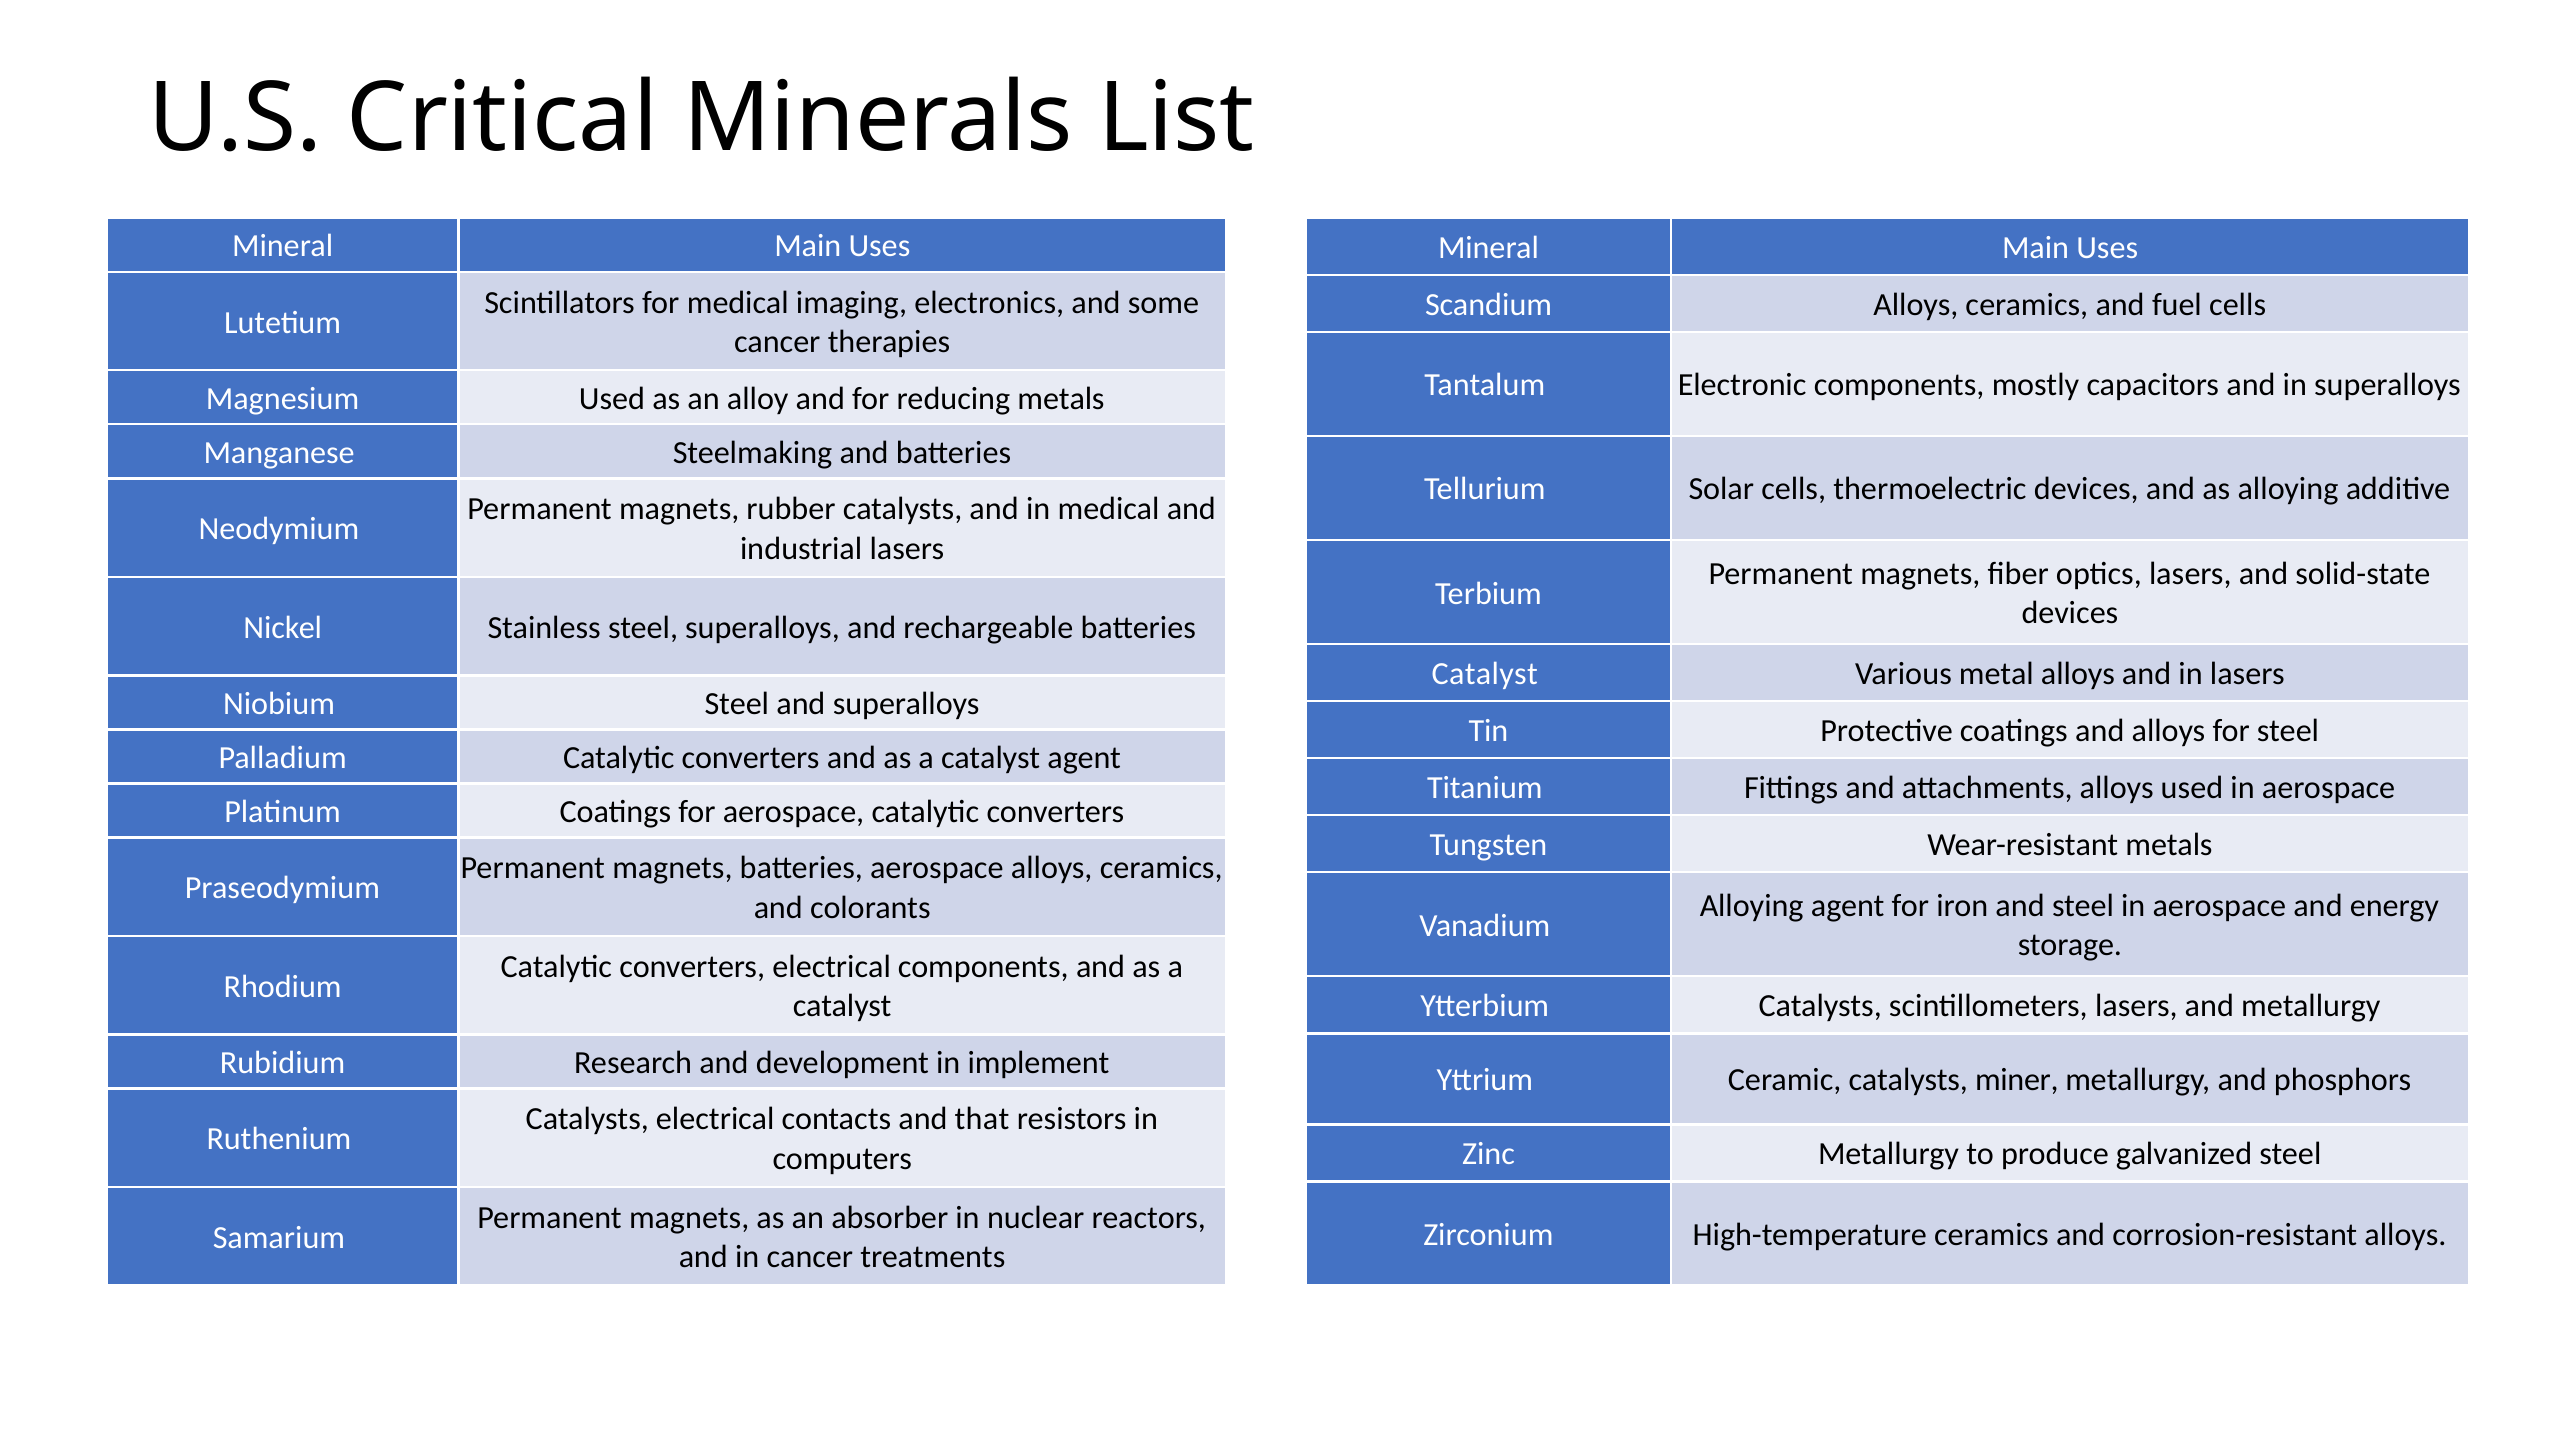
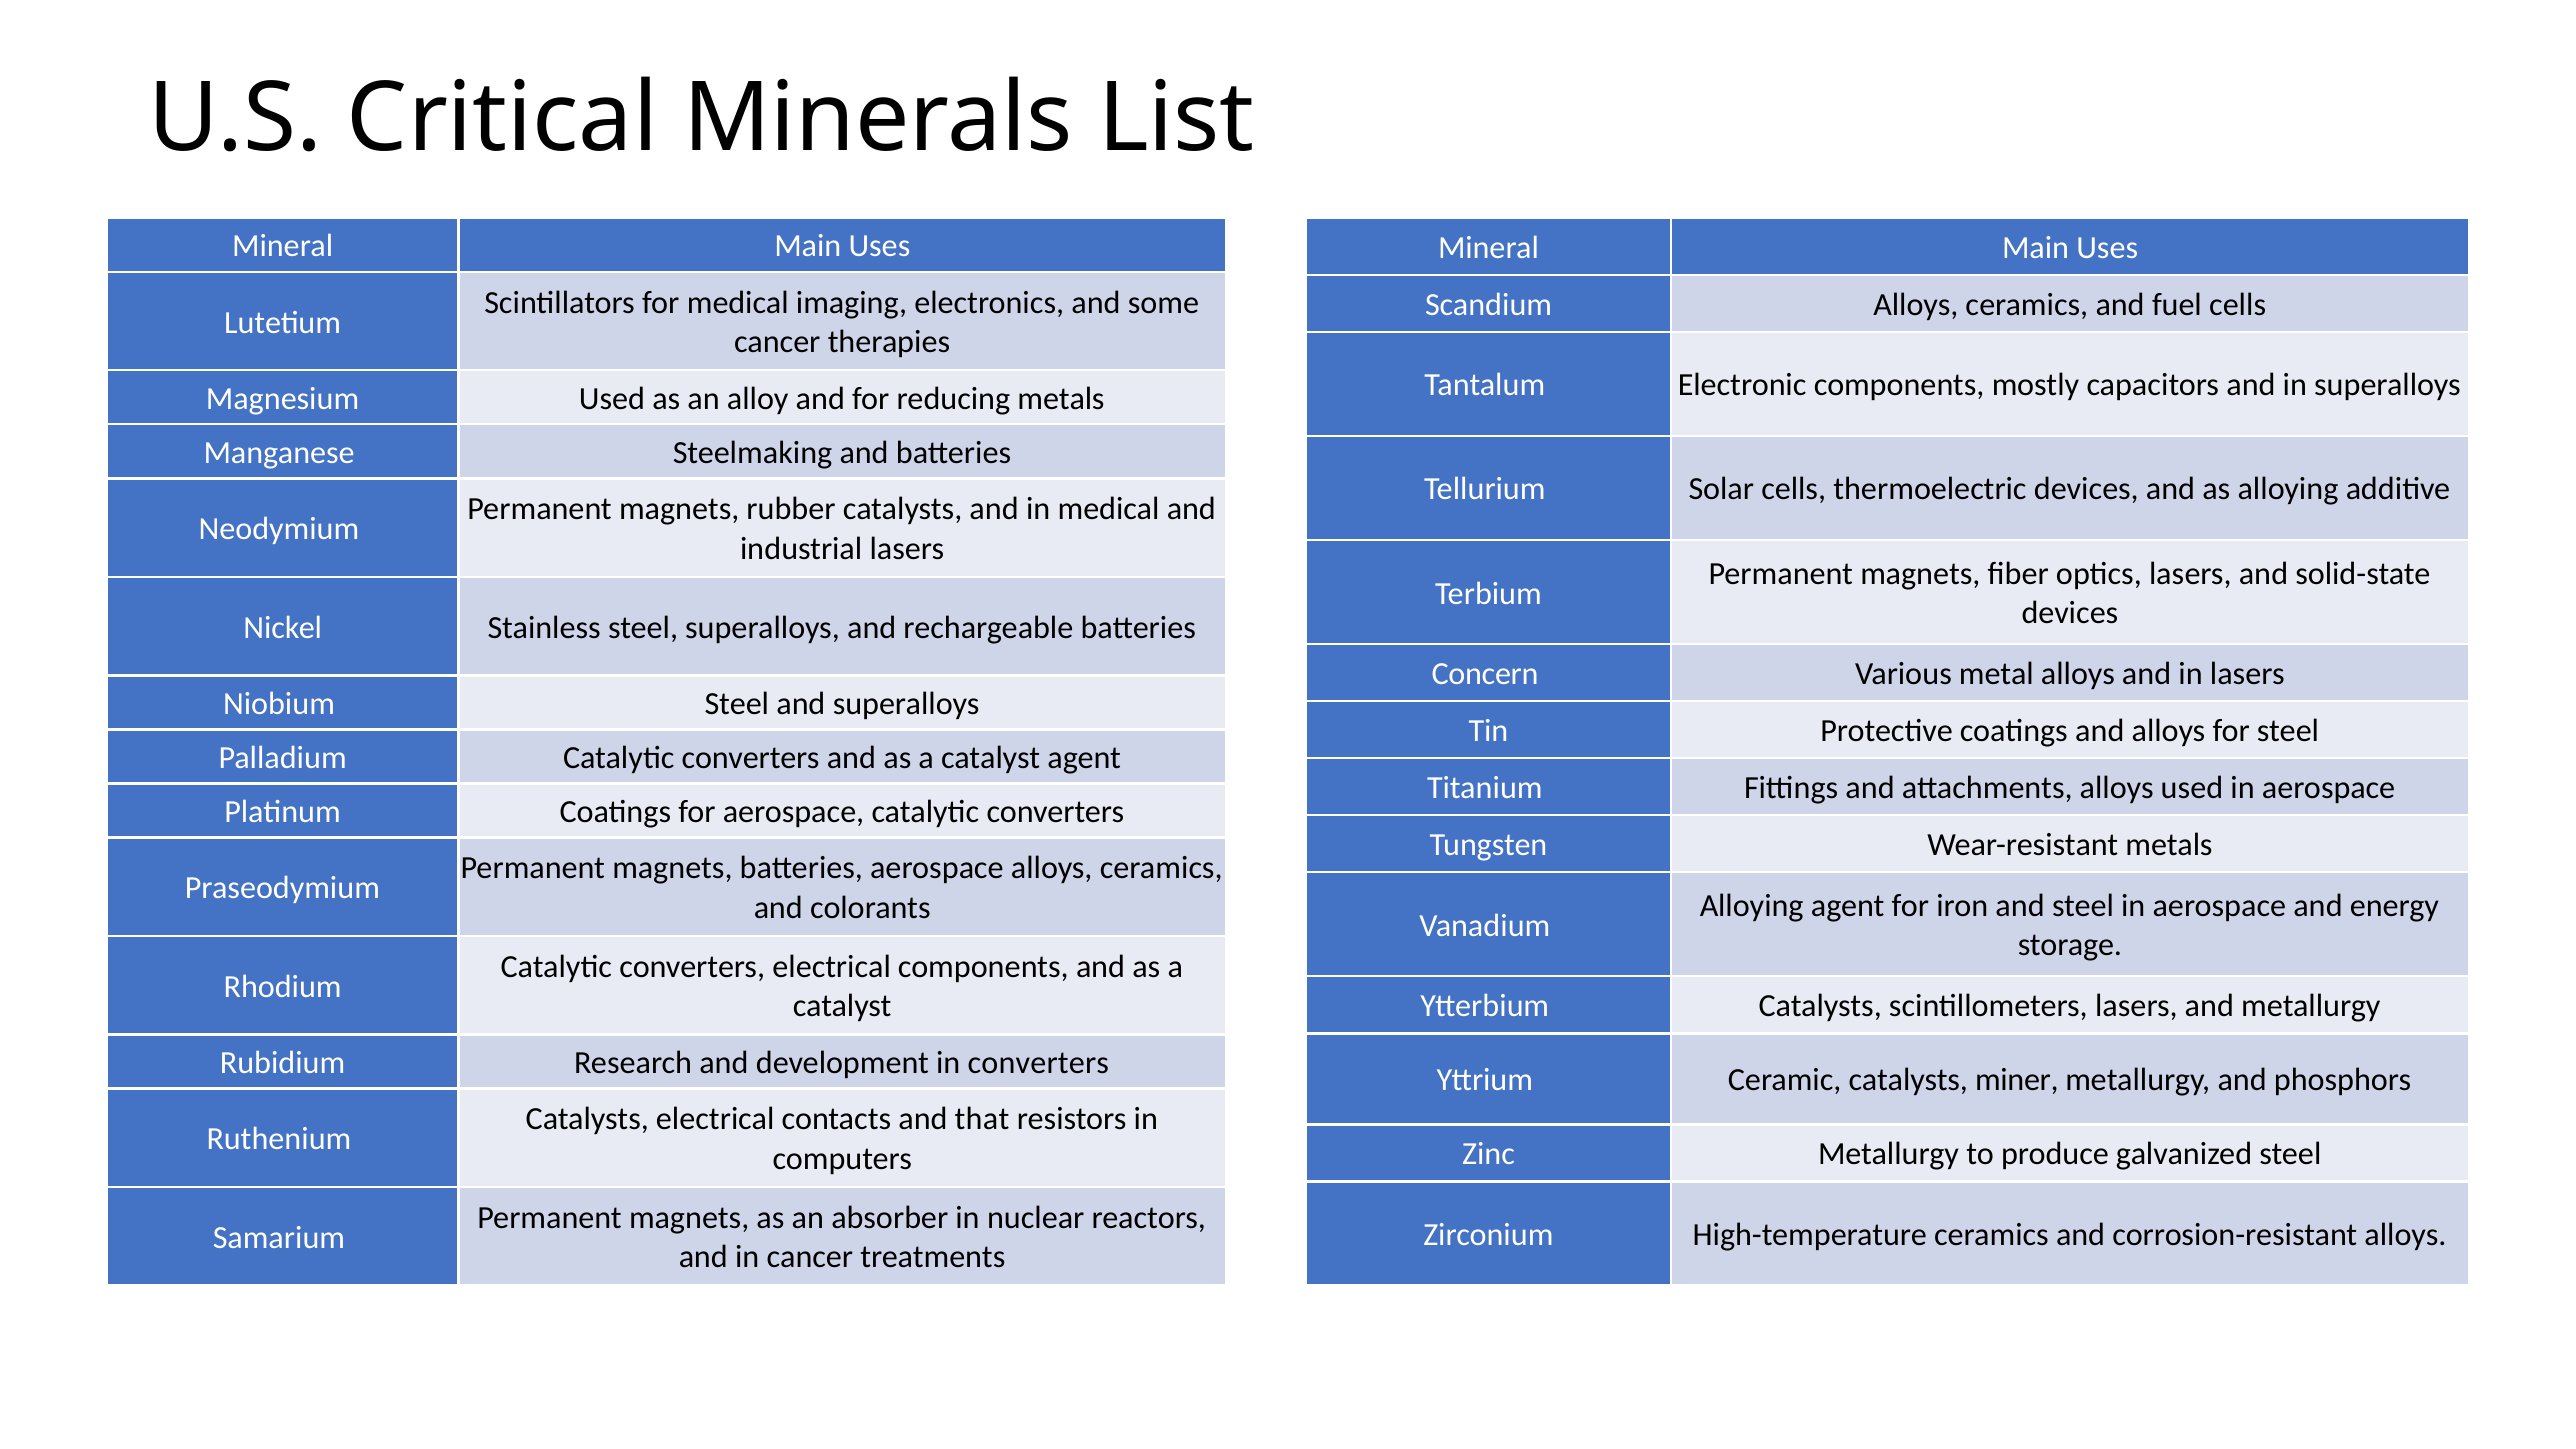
Catalyst at (1485, 674): Catalyst -> Concern
in implement: implement -> converters
